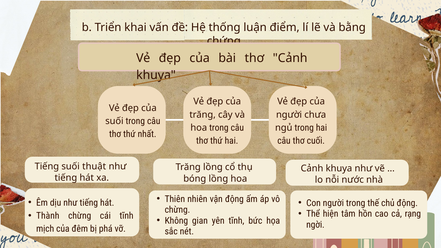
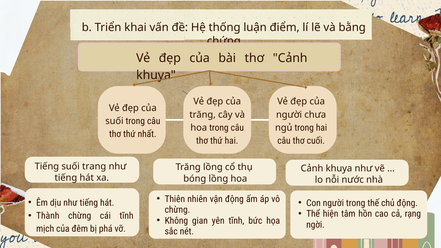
thuật: thuật -> trang
